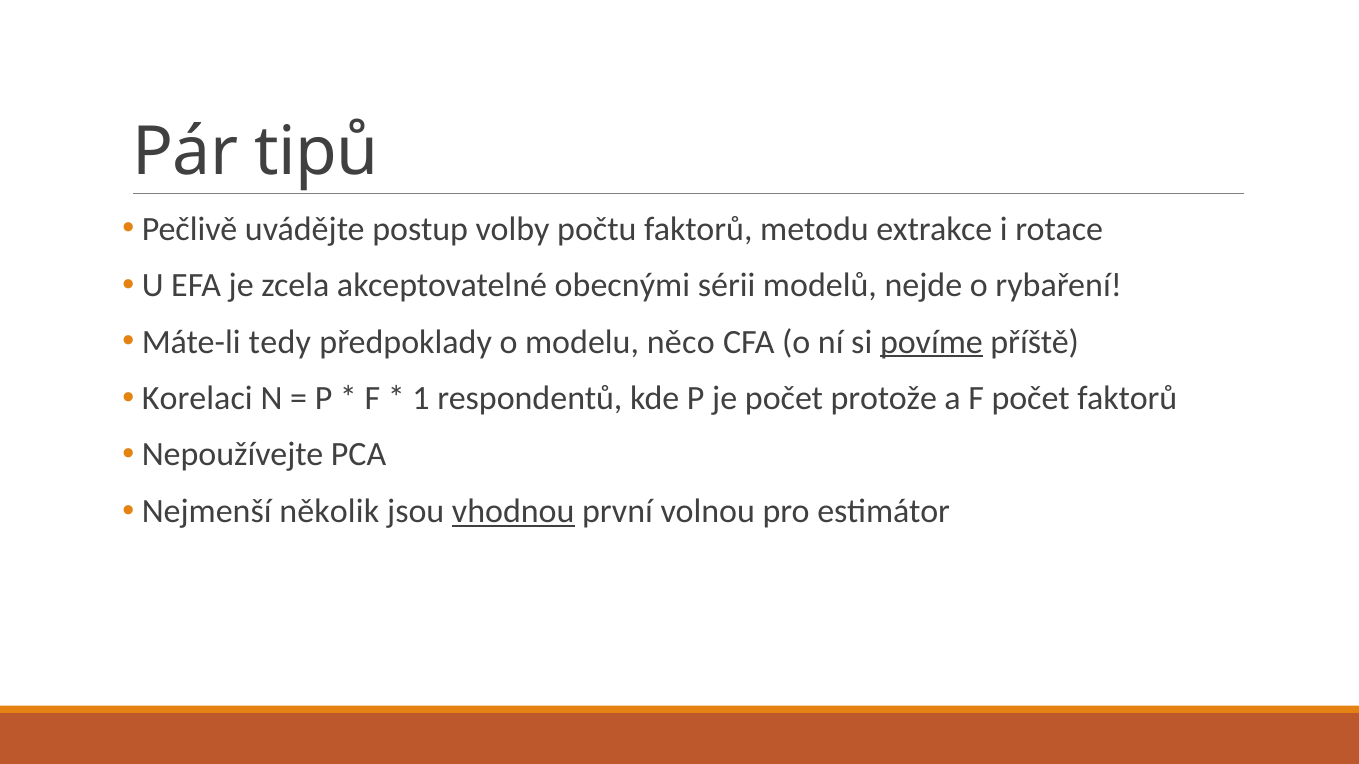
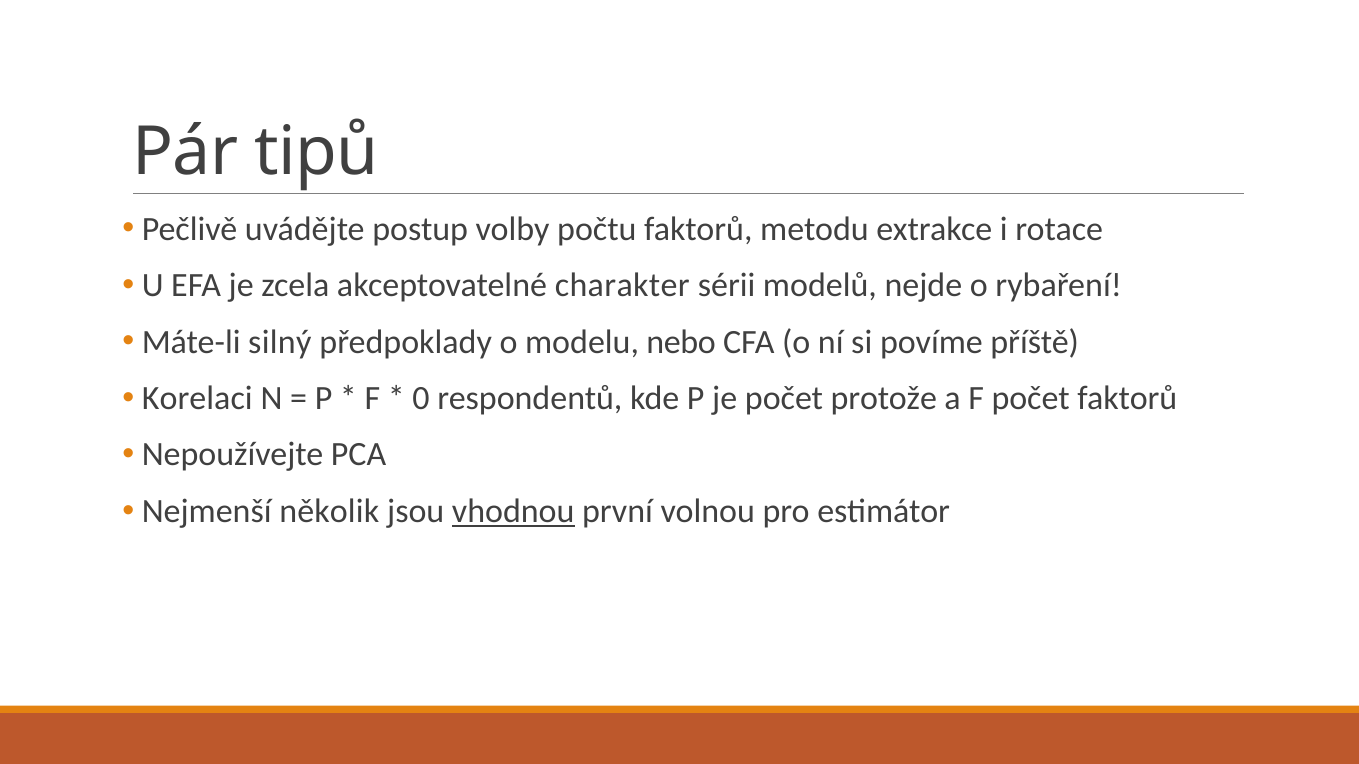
obecnými: obecnými -> charakter
tedy: tedy -> silný
něco: něco -> nebo
povíme underline: present -> none
1: 1 -> 0
